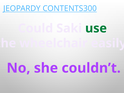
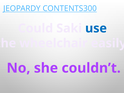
use colour: green -> blue
